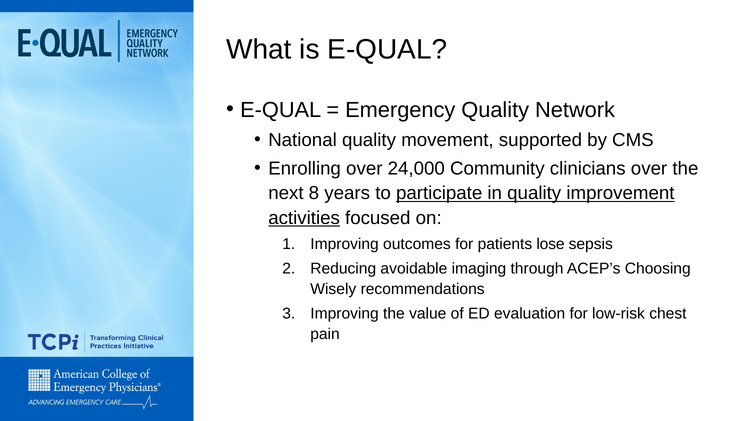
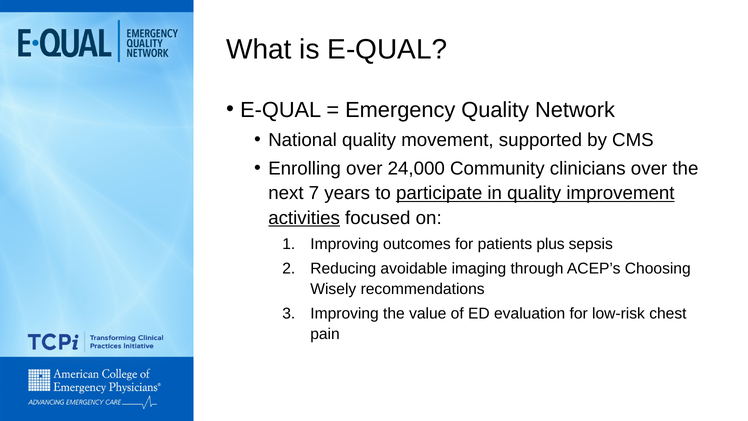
8: 8 -> 7
lose: lose -> plus
